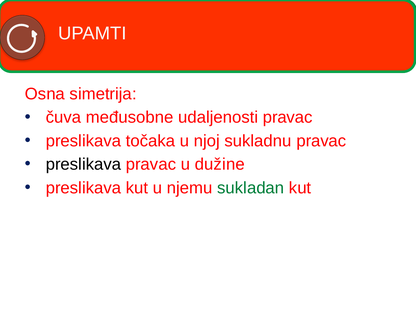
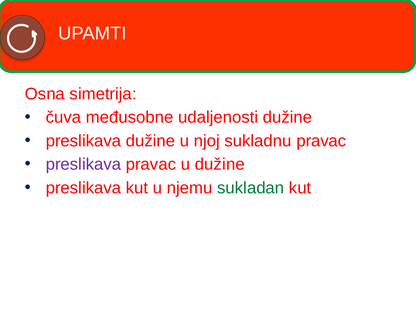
udaljenosti pravac: pravac -> dužine
preslikava točaka: točaka -> dužine
preslikava at (83, 164) colour: black -> purple
